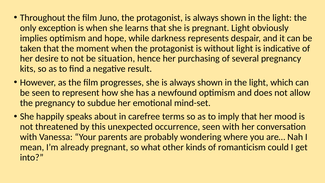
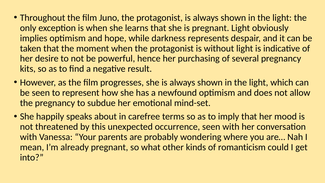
situation: situation -> powerful
